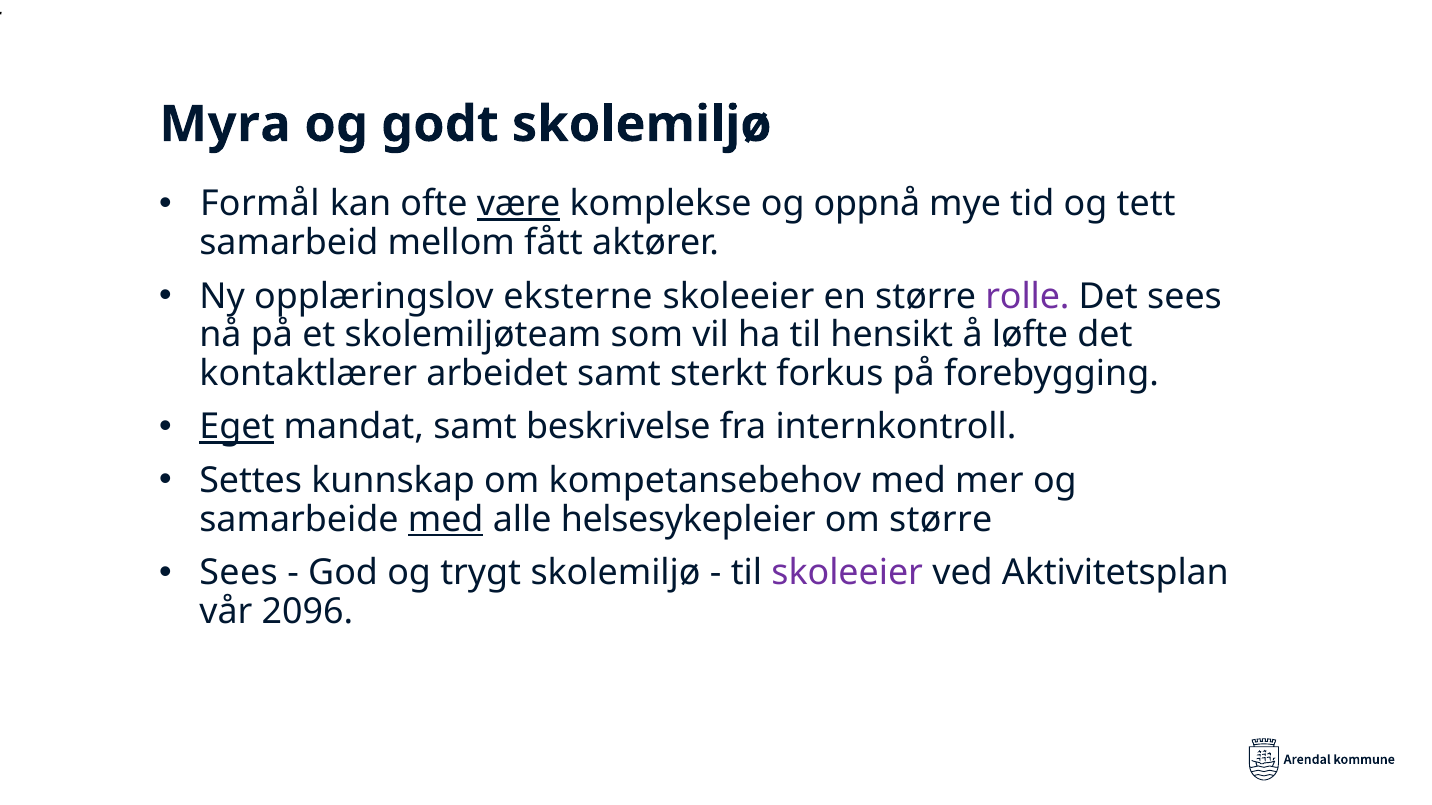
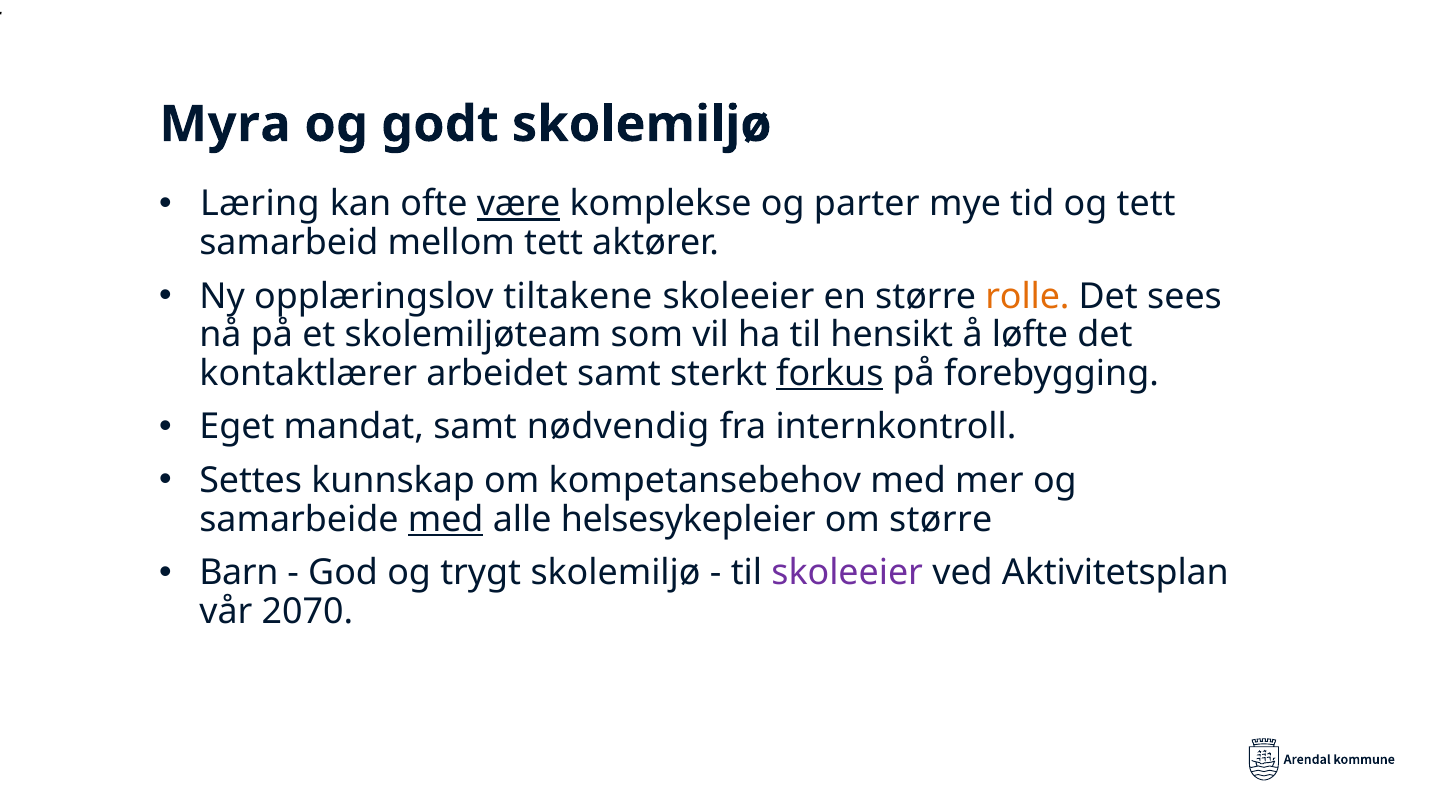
Formål: Formål -> Læring
oppnå: oppnå -> parter
mellom fått: fått -> tett
eksterne: eksterne -> tiltakene
rolle colour: purple -> orange
forkus underline: none -> present
Eget underline: present -> none
beskrivelse: beskrivelse -> nødvendig
Sees at (239, 573): Sees -> Barn
2096: 2096 -> 2070
